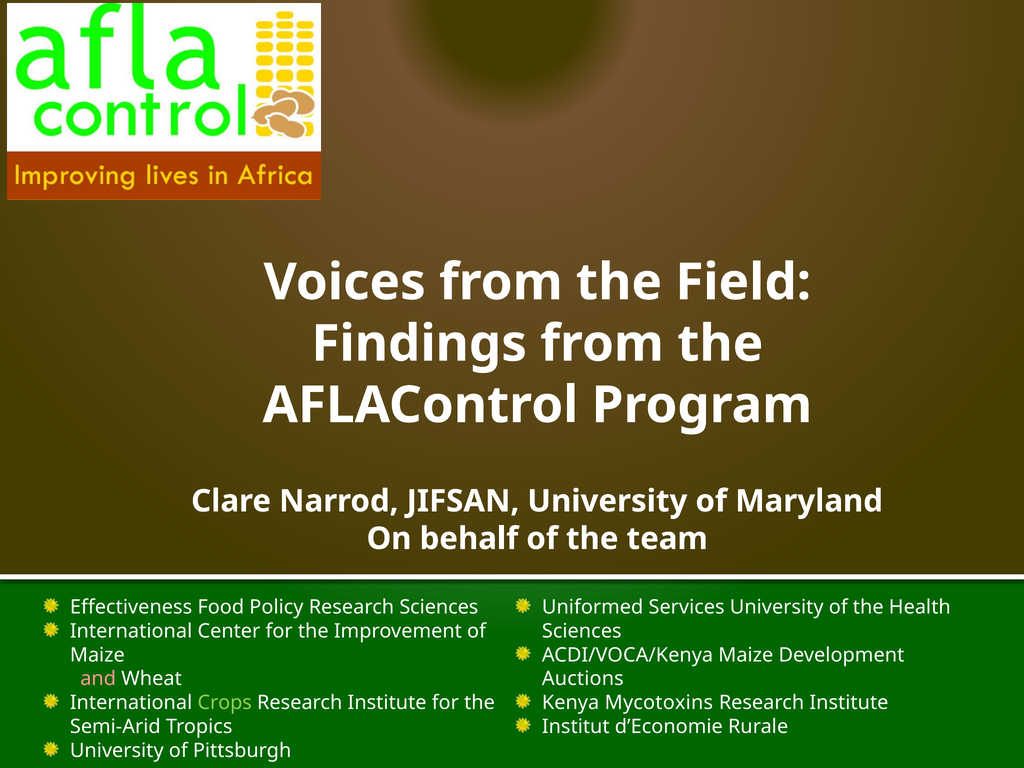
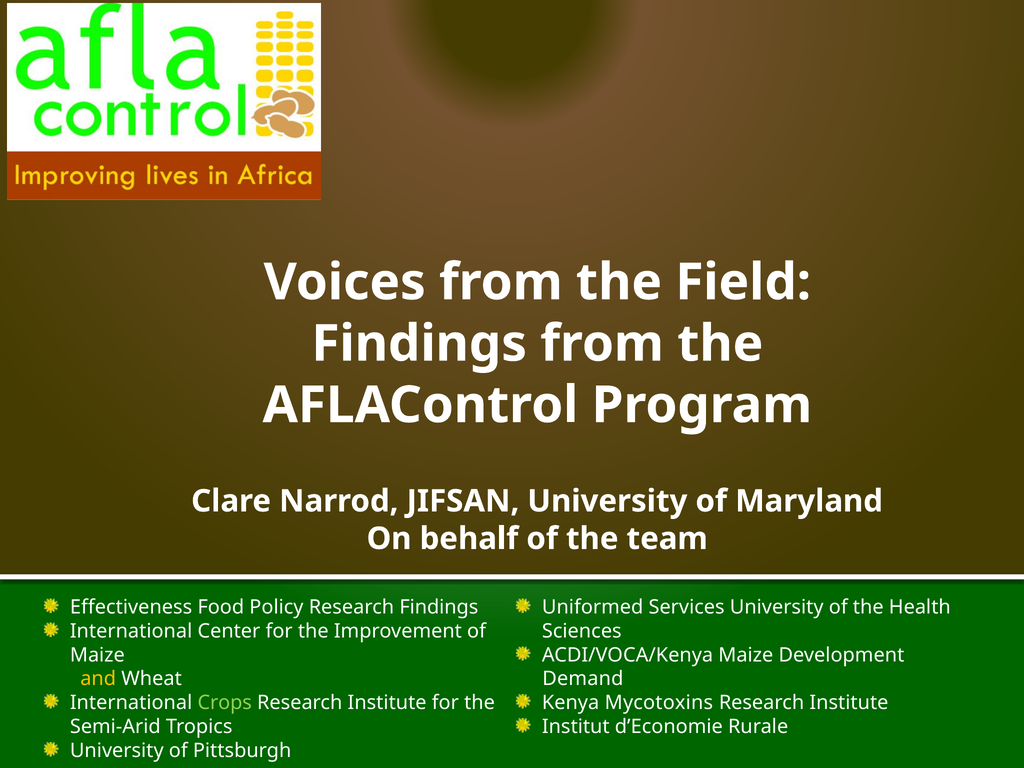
Research Sciences: Sciences -> Findings
and colour: pink -> yellow
Auctions: Auctions -> Demand
